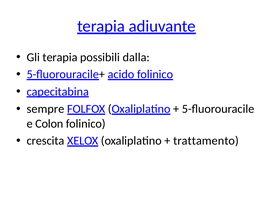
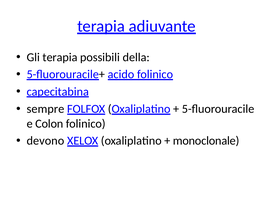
dalla: dalla -> della
crescita: crescita -> devono
trattamento: trattamento -> monoclonale
